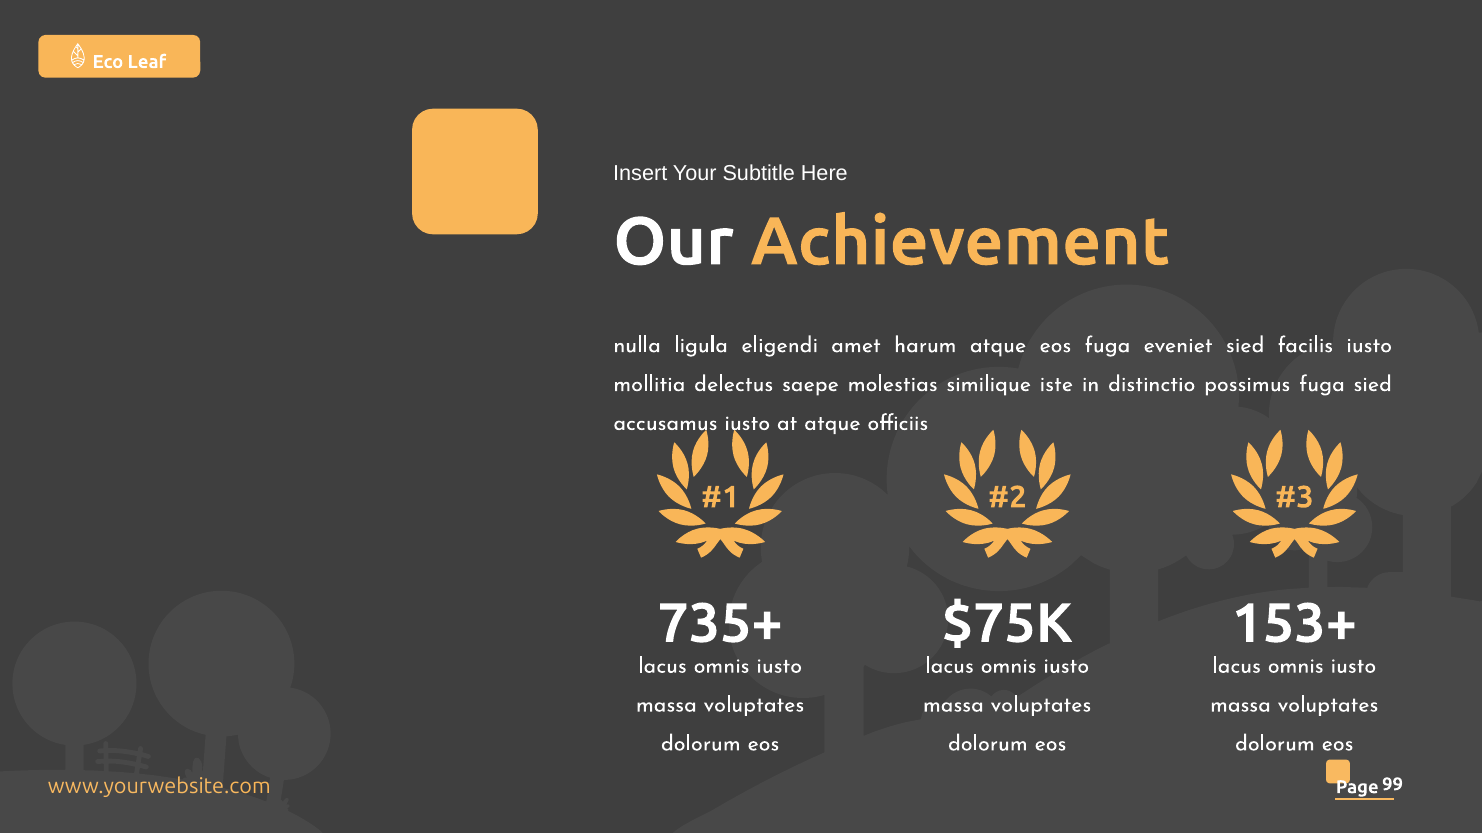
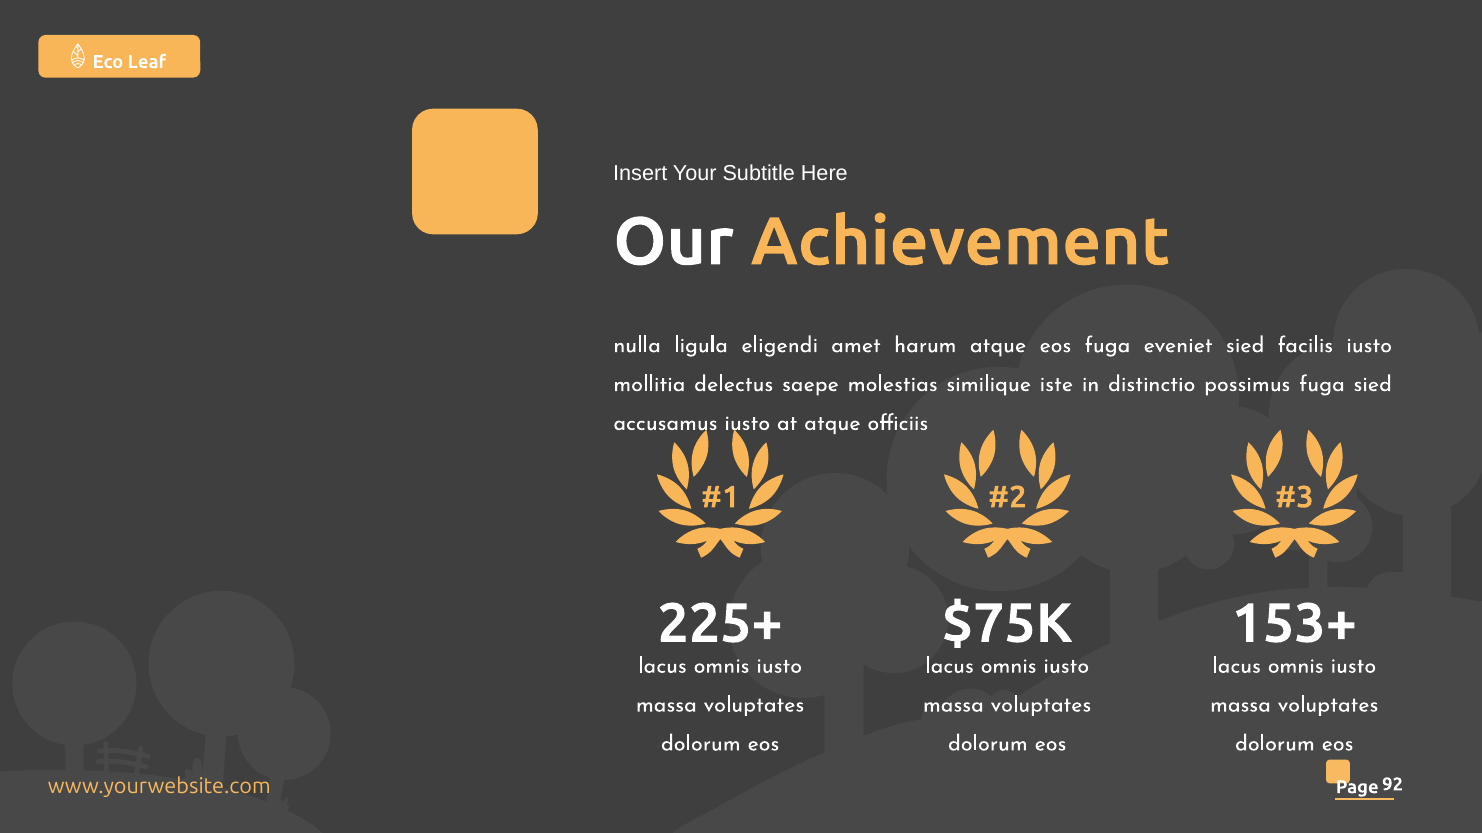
735+: 735+ -> 225+
99: 99 -> 92
